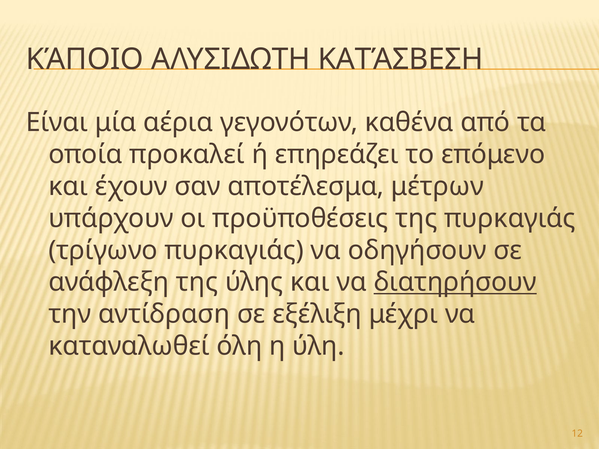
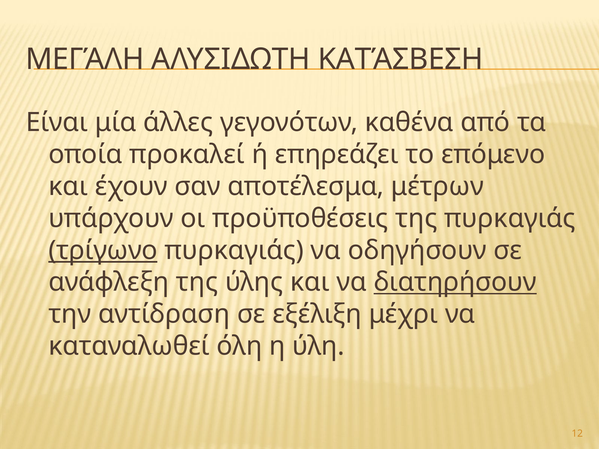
ΚΆΠΟΙΟ: ΚΆΠΟΙΟ -> ΜΕΓΆΛΗ
αέρια: αέρια -> άλλες
τρίγωνο underline: none -> present
